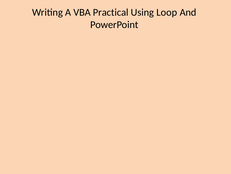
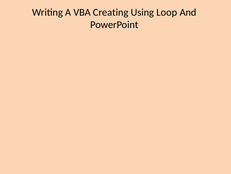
Practical: Practical -> Creating
